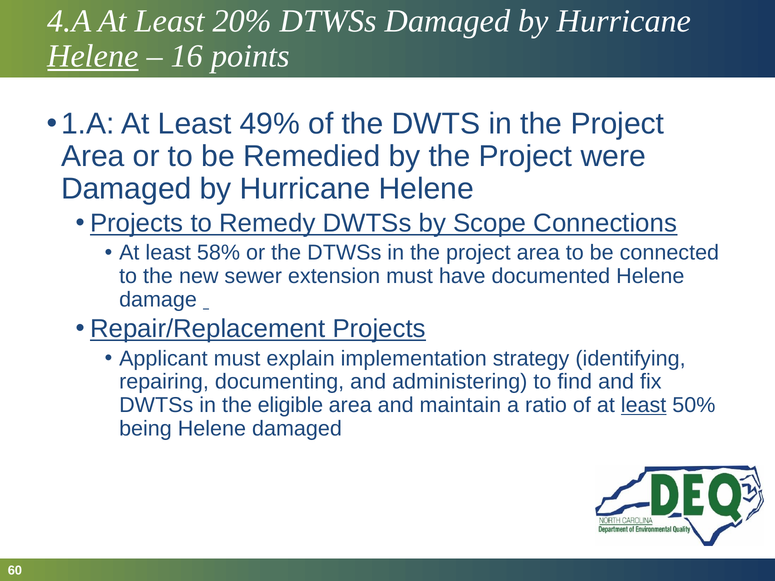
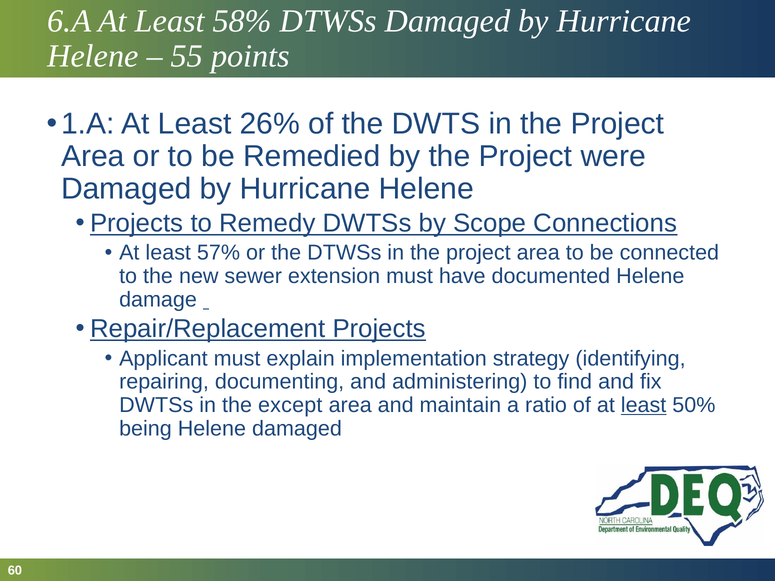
4.A: 4.A -> 6.A
20%: 20% -> 58%
Helene at (93, 56) underline: present -> none
16: 16 -> 55
49%: 49% -> 26%
58%: 58% -> 57%
eligible: eligible -> except
